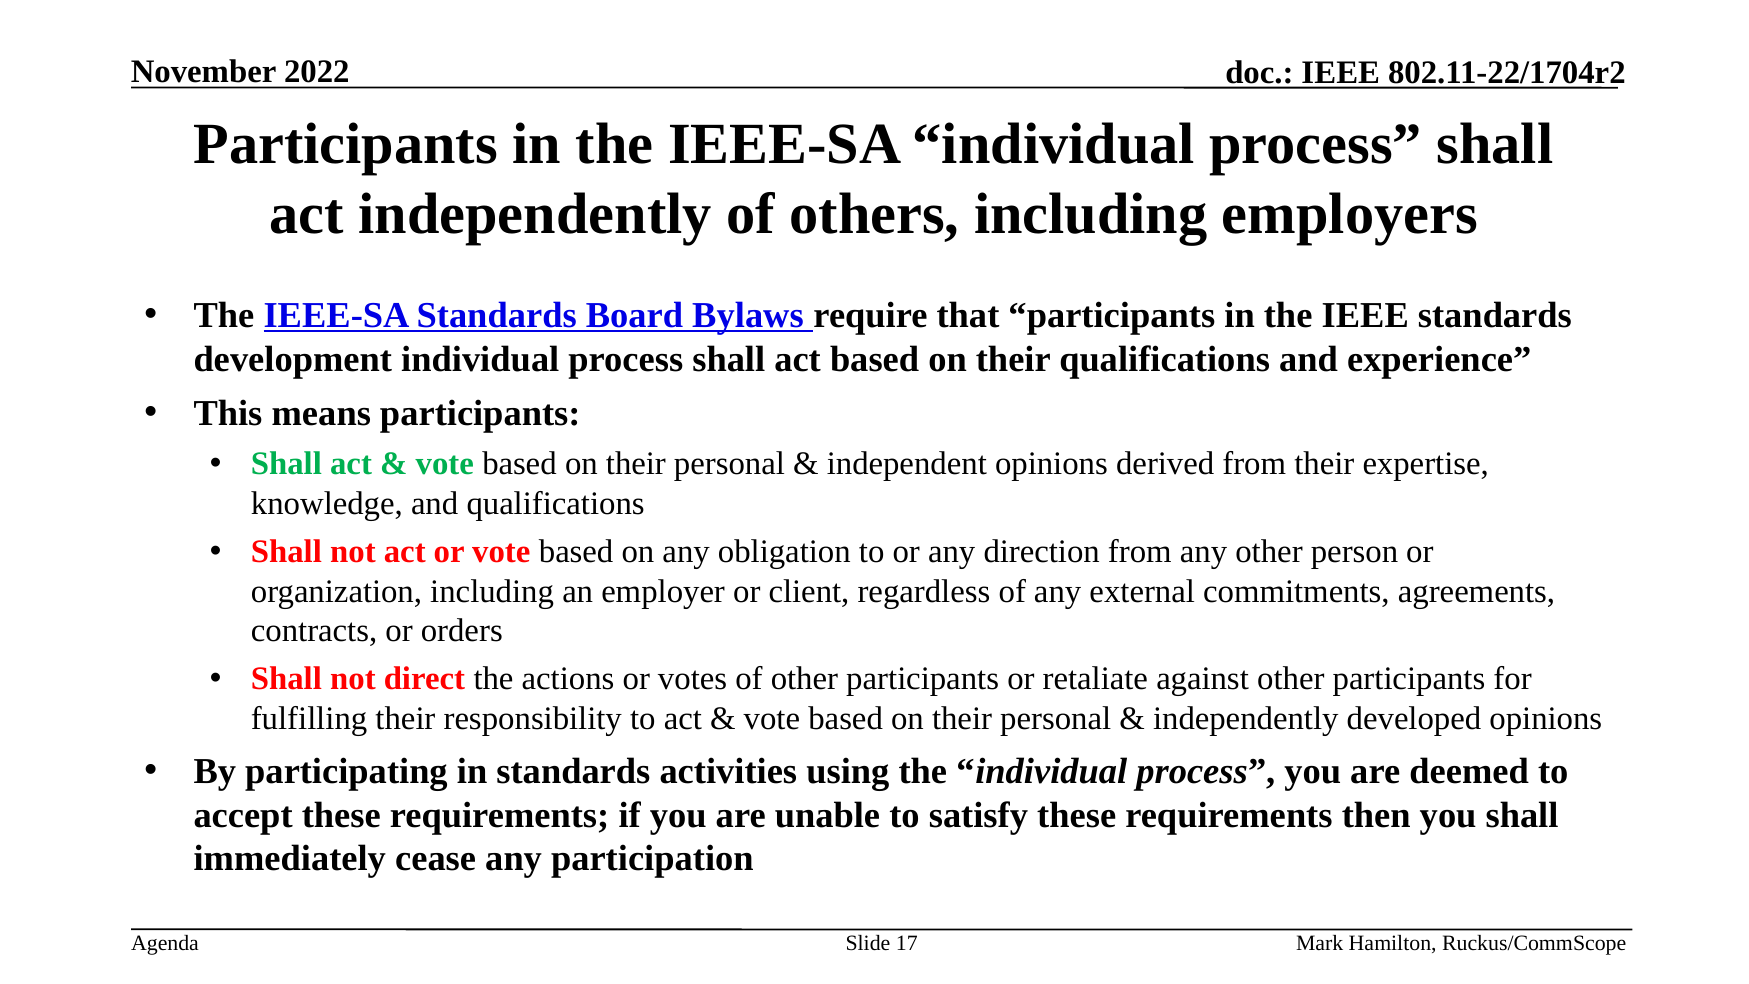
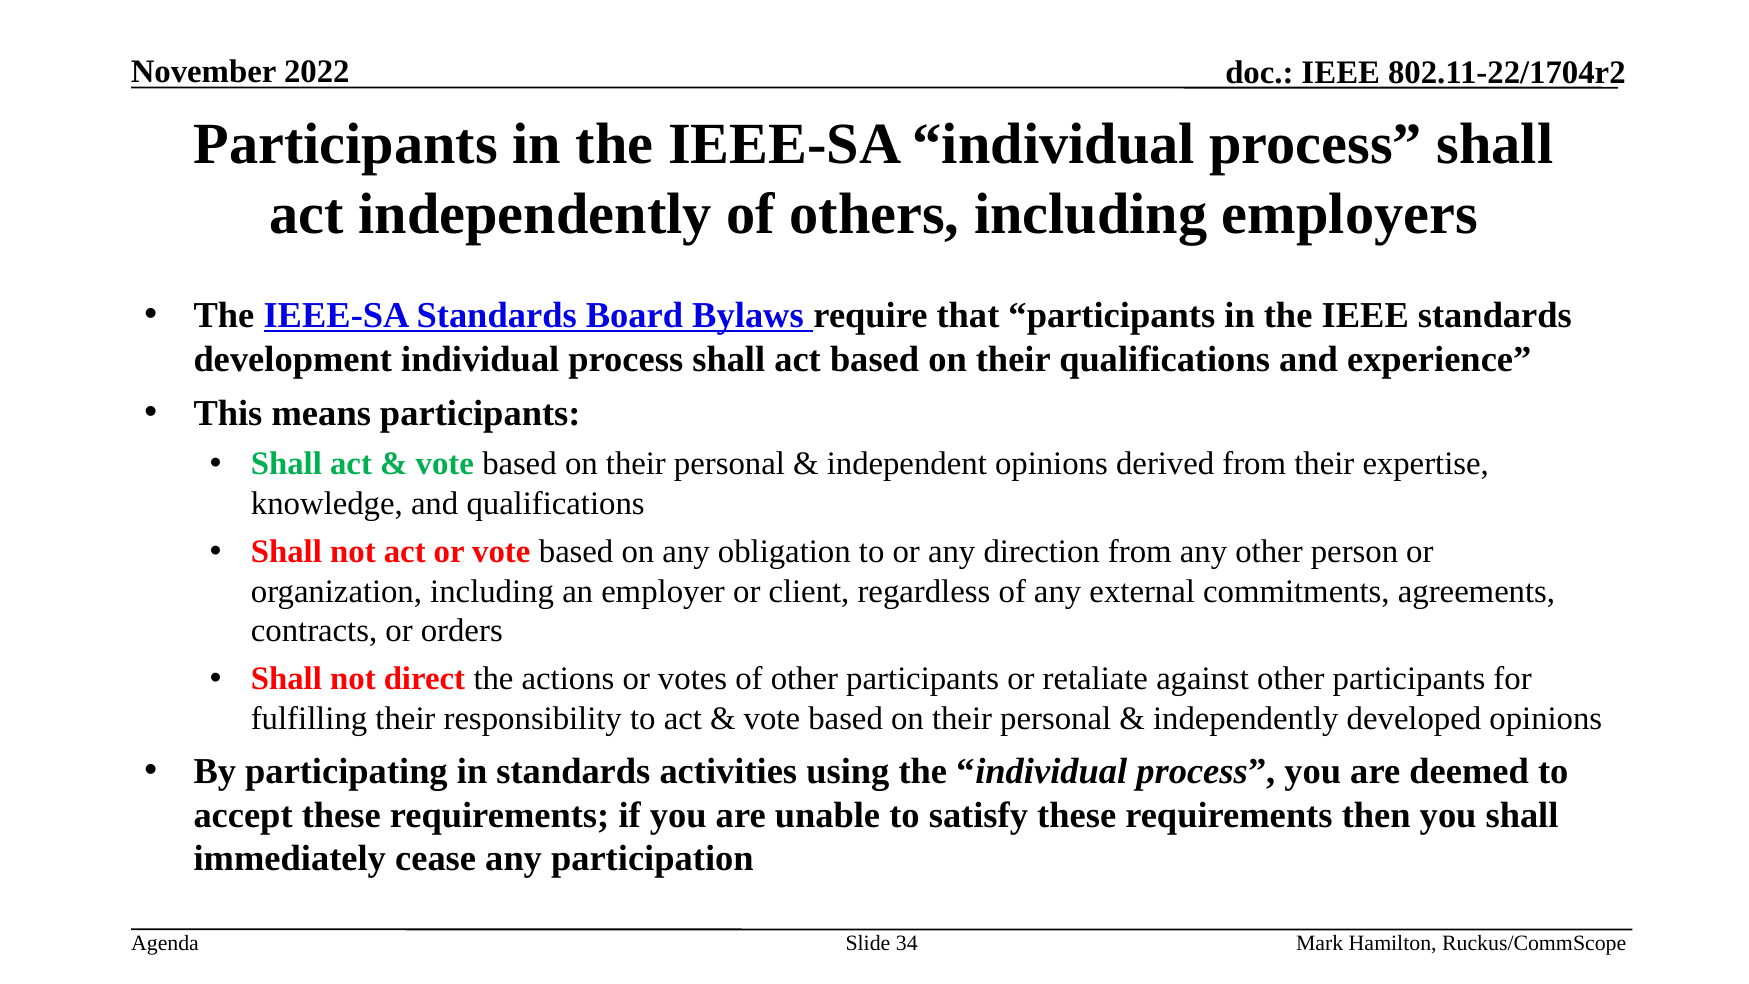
17: 17 -> 34
